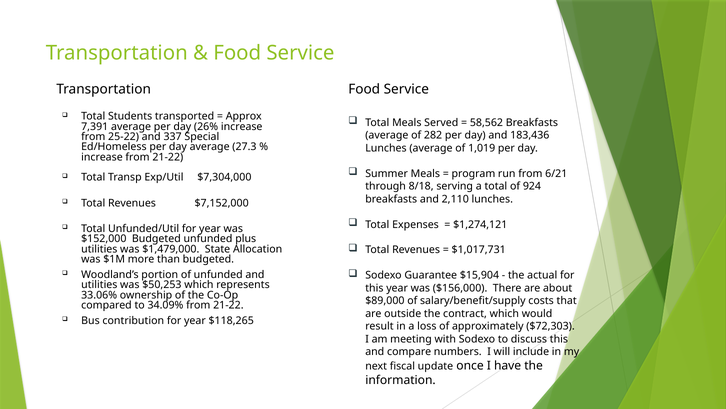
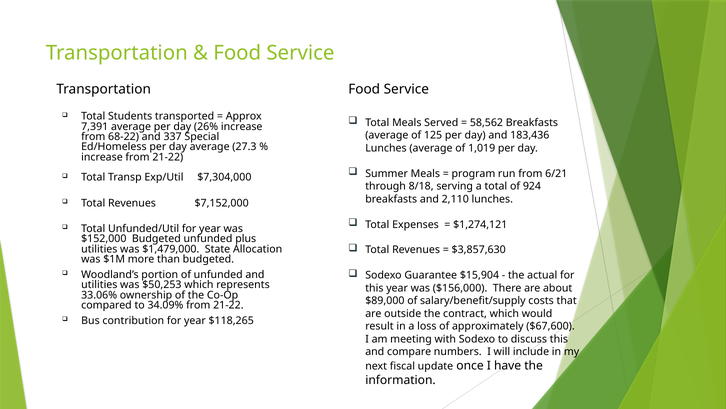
282: 282 -> 125
25-22: 25-22 -> 68-22
$1,017,731: $1,017,731 -> $3,857,630
$72,303: $72,303 -> $67,600
